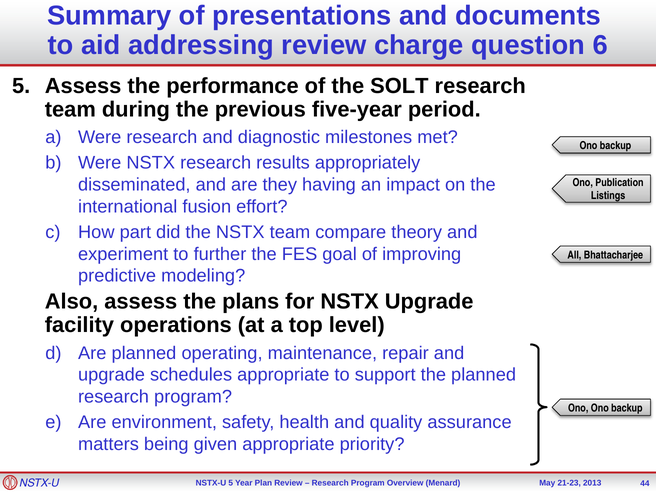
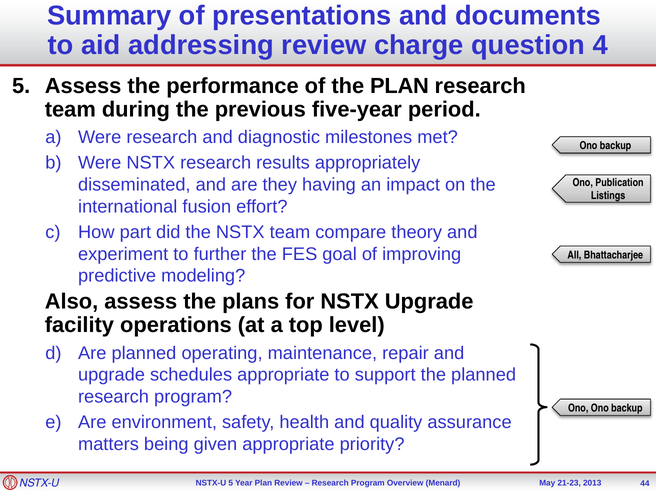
6: 6 -> 4
the SOLT: SOLT -> PLAN
